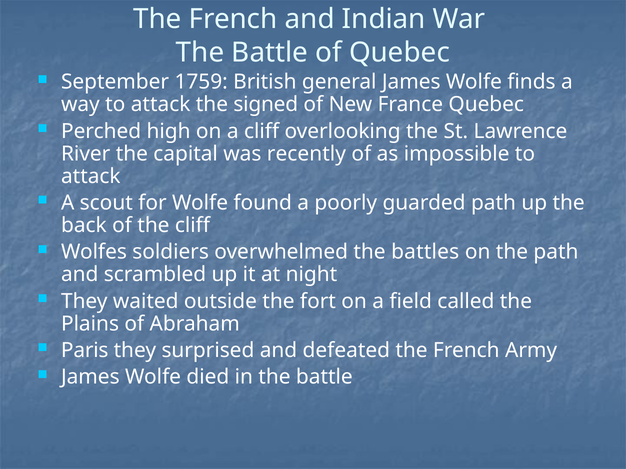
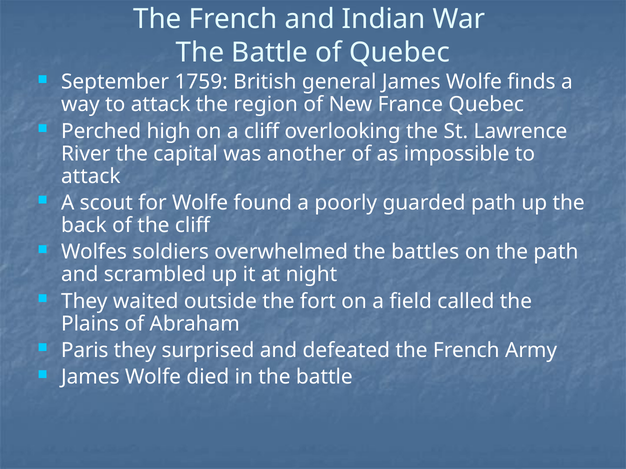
signed: signed -> region
recently: recently -> another
